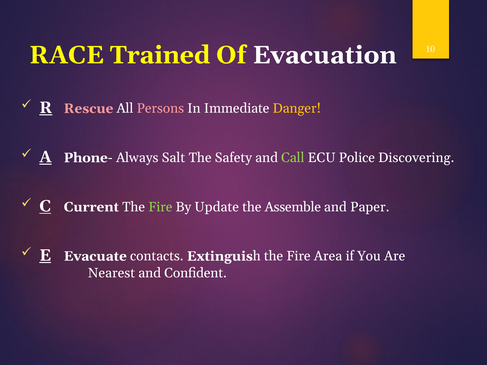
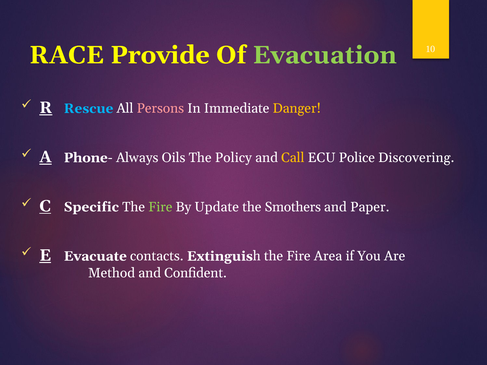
Trained: Trained -> Provide
Evacuation colour: white -> light green
Rescue colour: pink -> light blue
Salt: Salt -> Oils
Safety: Safety -> Policy
Call colour: light green -> yellow
Current: Current -> Specific
Assemble: Assemble -> Smothers
Nearest: Nearest -> Method
